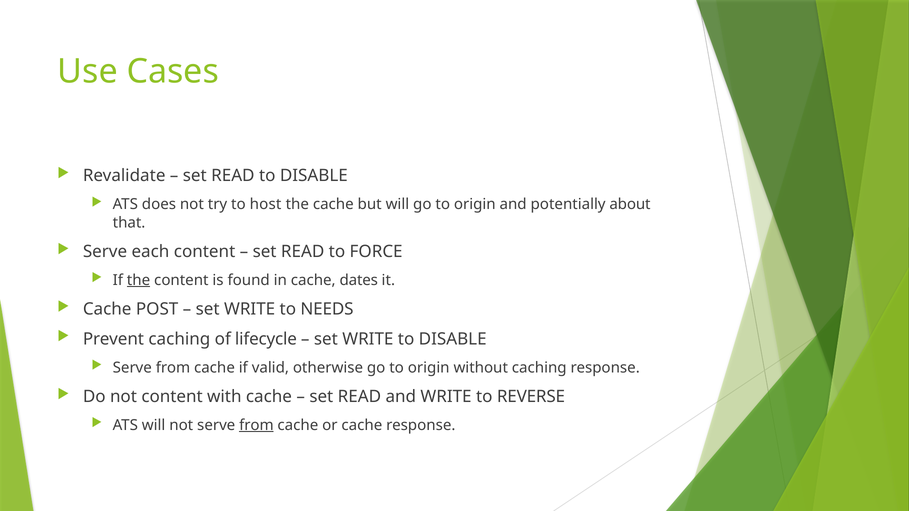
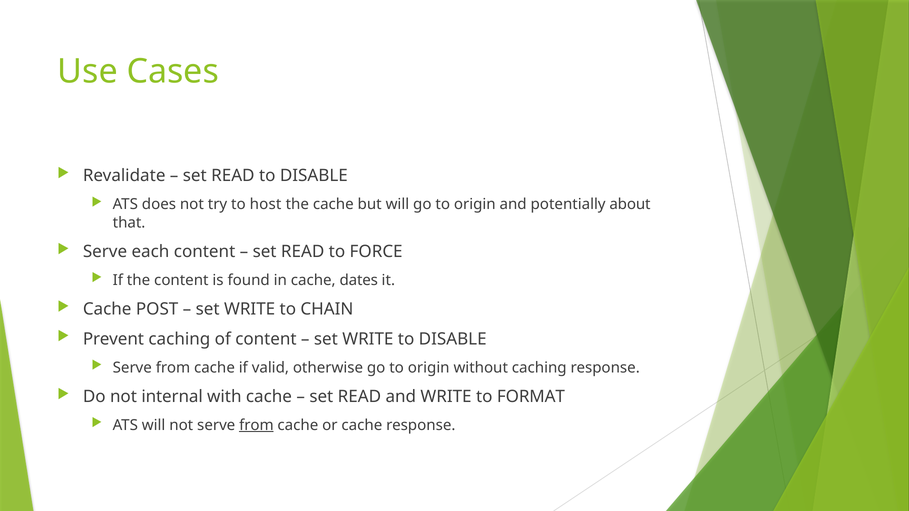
the at (139, 280) underline: present -> none
NEEDS: NEEDS -> CHAIN
of lifecycle: lifecycle -> content
not content: content -> internal
REVERSE: REVERSE -> FORMAT
